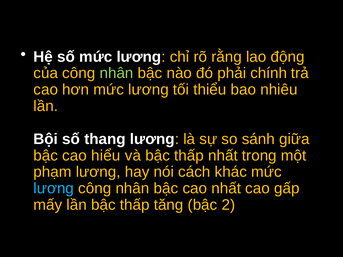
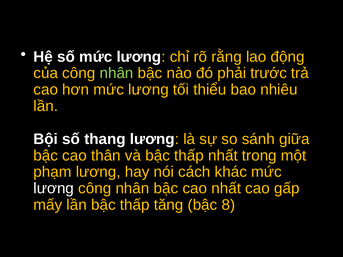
chính: chính -> trước
hiểu: hiểu -> thân
lương at (54, 189) colour: light blue -> white
2: 2 -> 8
